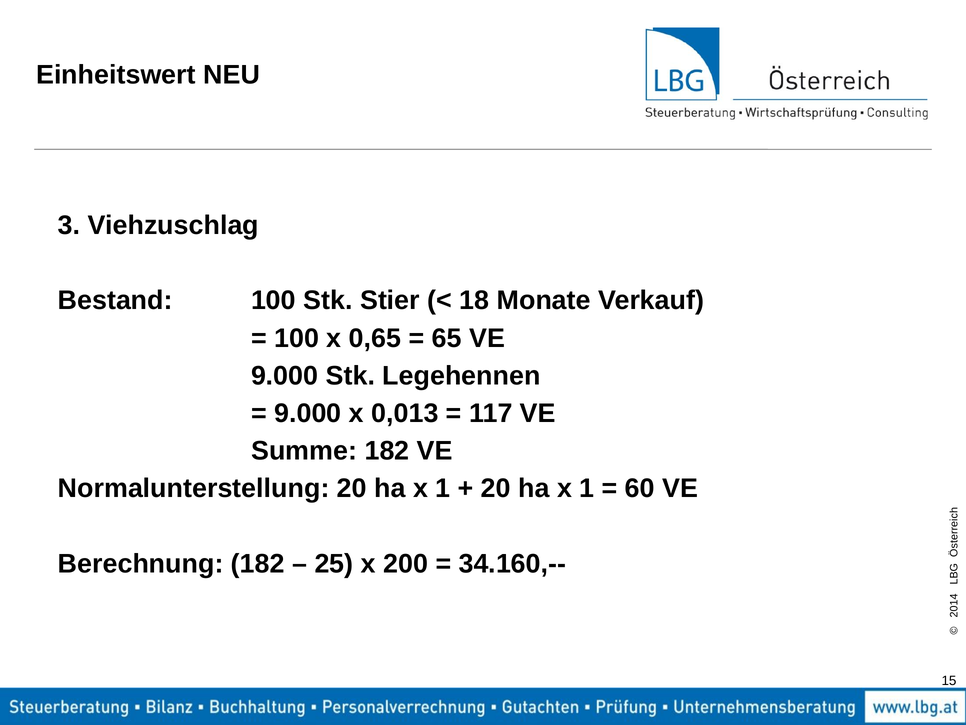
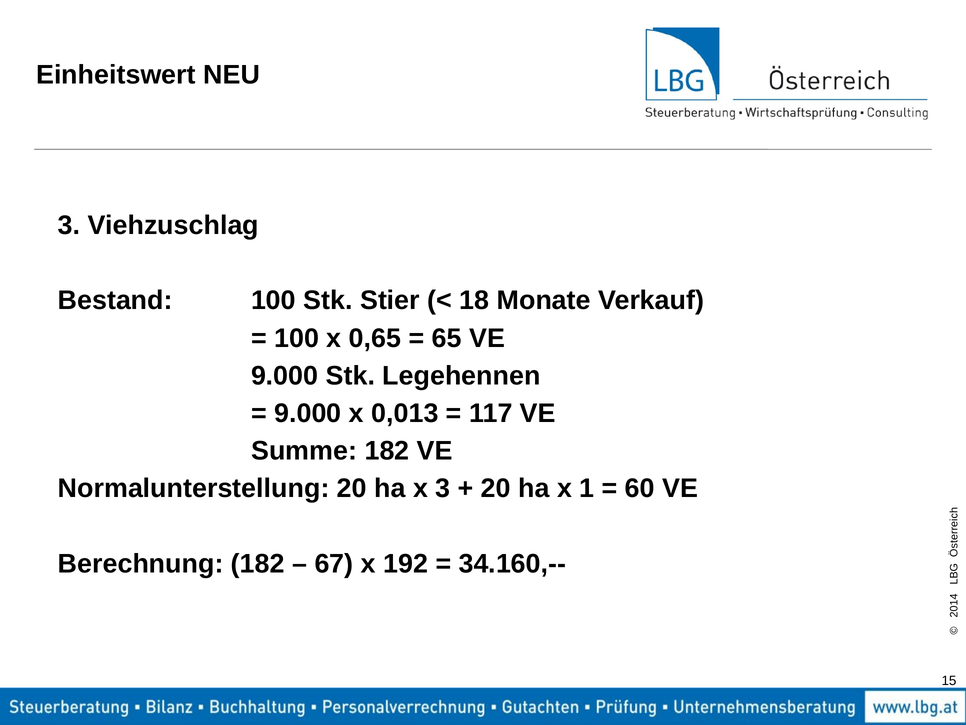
1 at (443, 488): 1 -> 3
25: 25 -> 67
200: 200 -> 192
